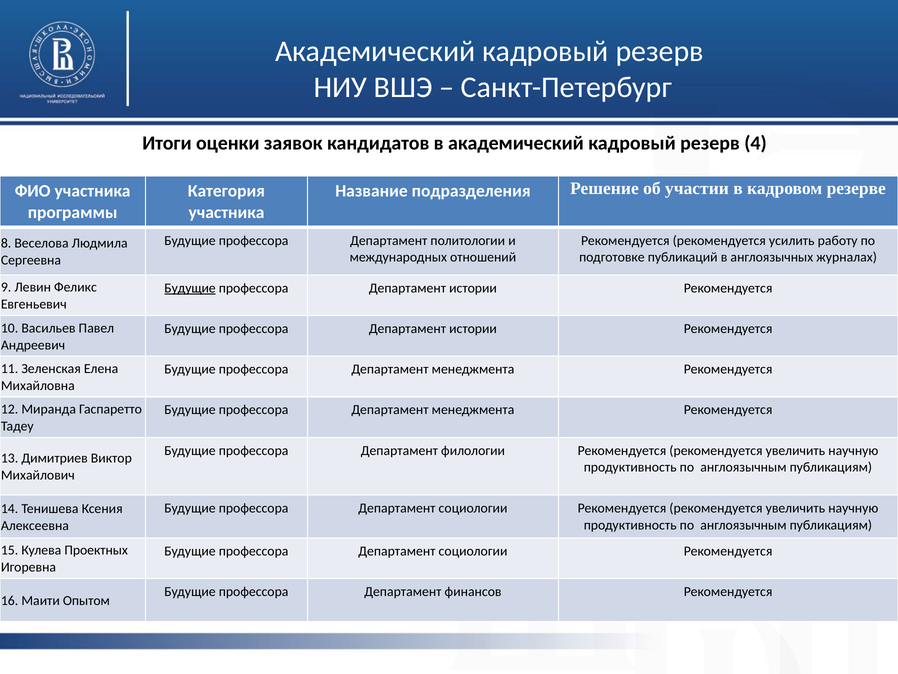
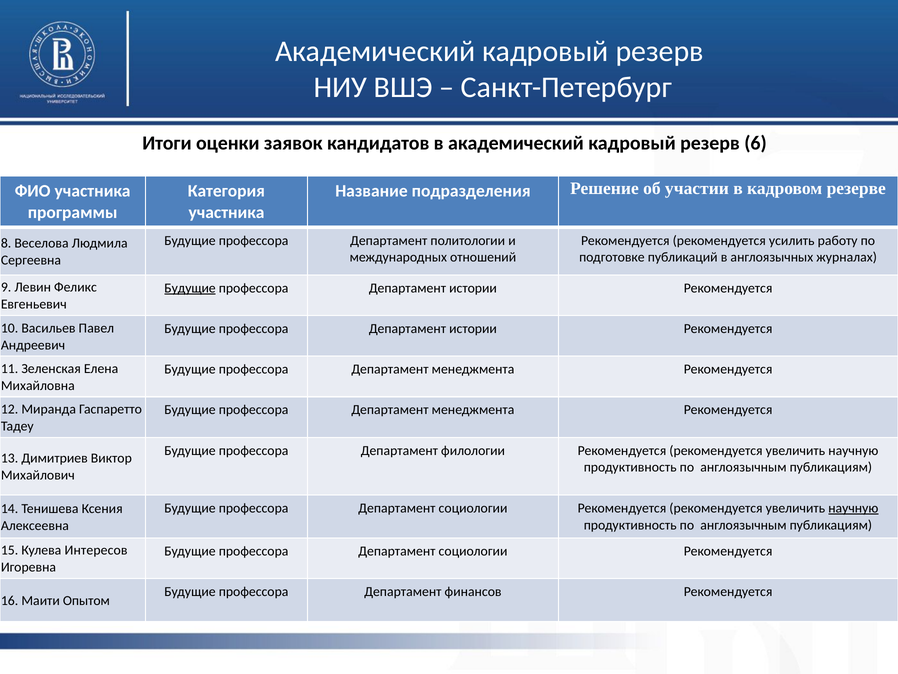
4: 4 -> 6
научную at (853, 508) underline: none -> present
Проектных: Проектных -> Интересов
